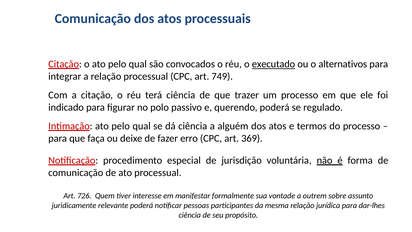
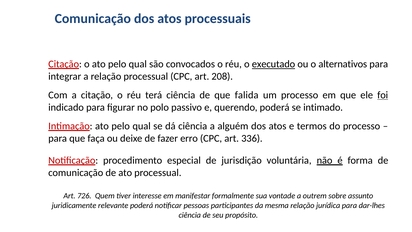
749: 749 -> 208
trazer: trazer -> falida
foi underline: none -> present
regulado: regulado -> intimado
369: 369 -> 336
